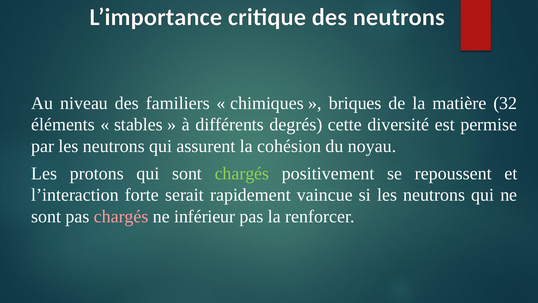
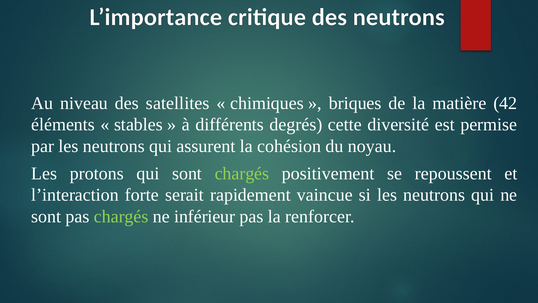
familiers: familiers -> satellites
32: 32 -> 42
chargés at (121, 216) colour: pink -> light green
